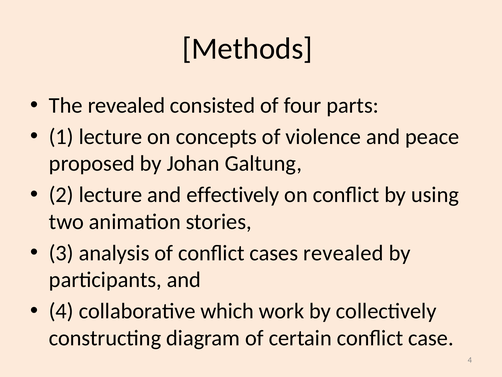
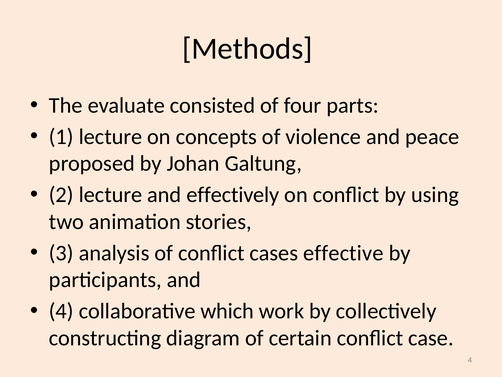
The revealed: revealed -> evaluate
cases revealed: revealed -> effective
